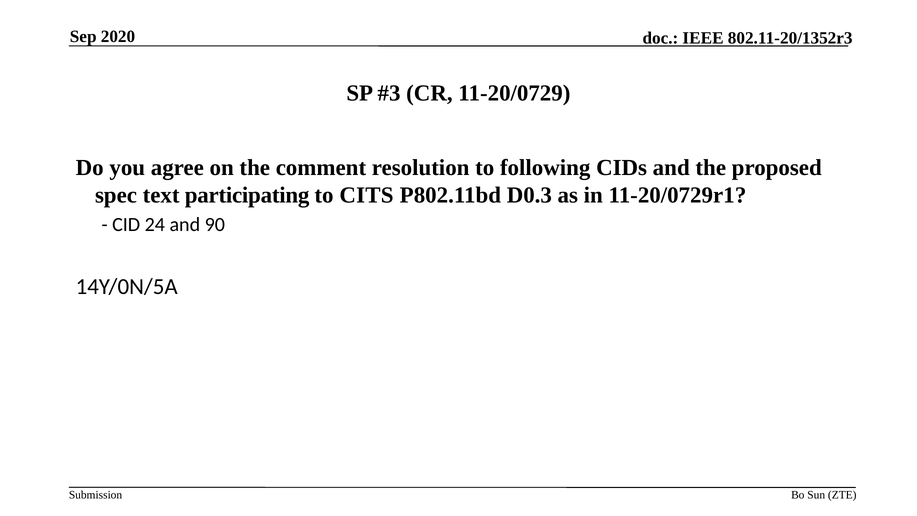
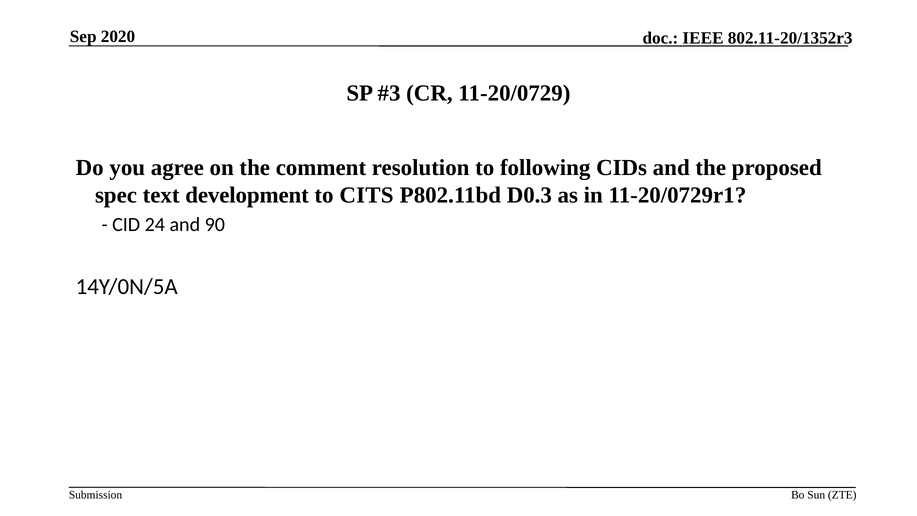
participating: participating -> development
